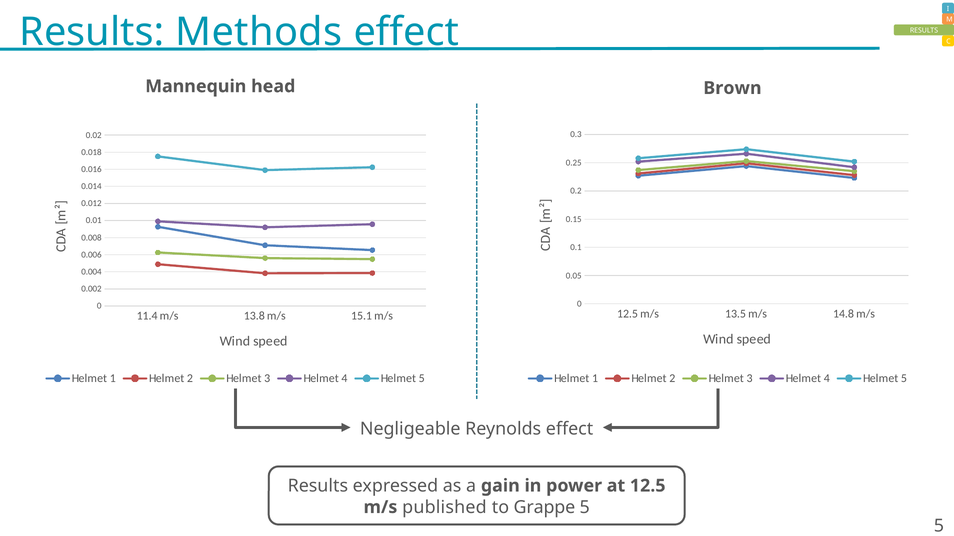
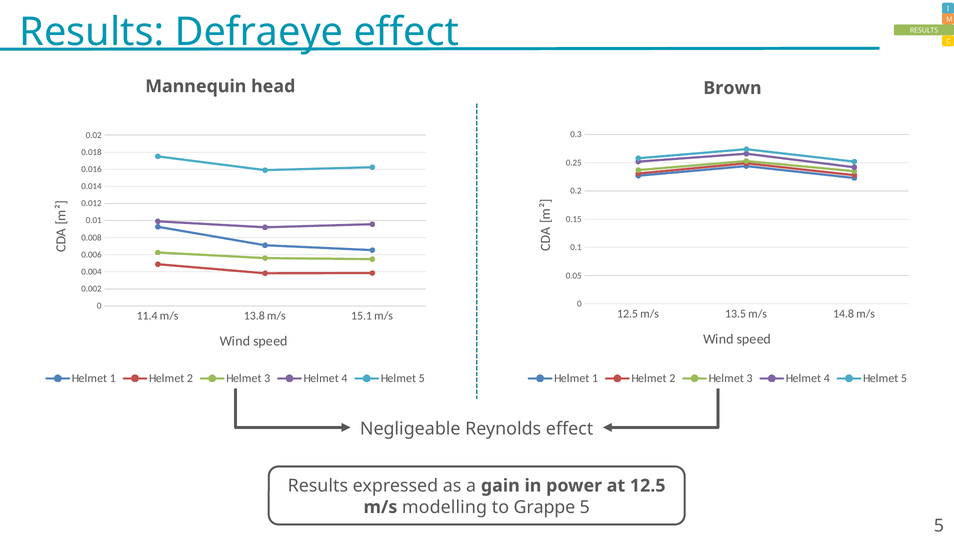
Methods: Methods -> Defraeye
published: published -> modelling
